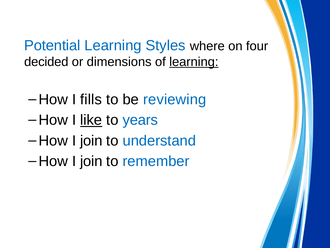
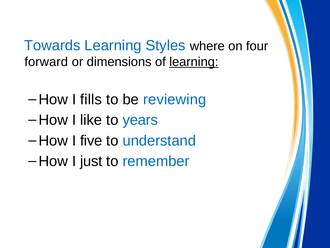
Potential: Potential -> Towards
decided: decided -> forward
like underline: present -> none
join at (91, 140): join -> five
join at (91, 161): join -> just
